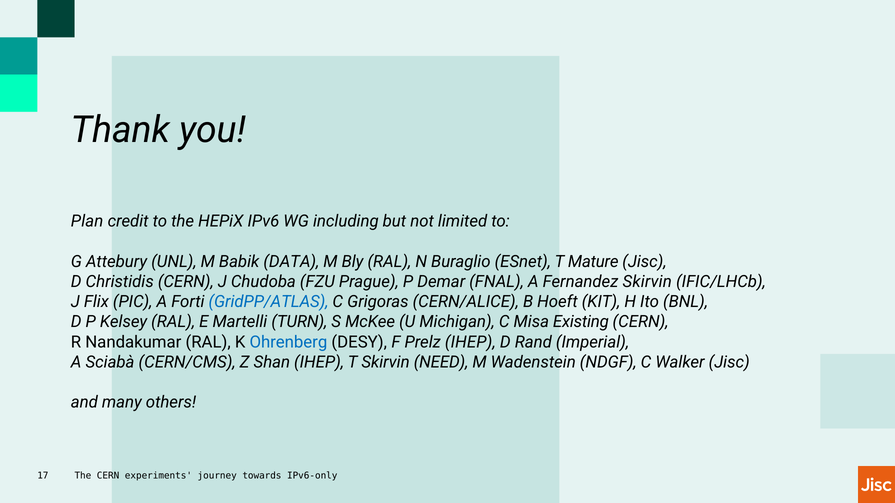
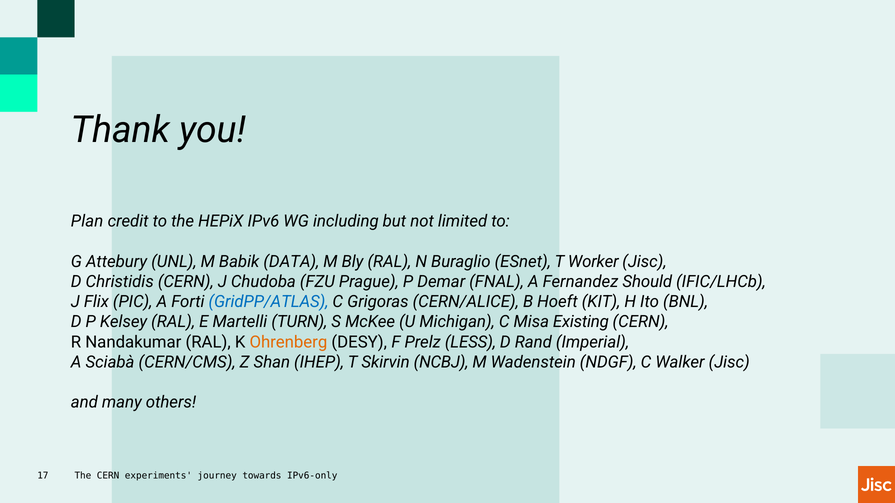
Mature: Mature -> Worker
Fernandez Skirvin: Skirvin -> Should
Ohrenberg colour: blue -> orange
Prelz IHEP: IHEP -> LESS
NEED: NEED -> NCBJ
